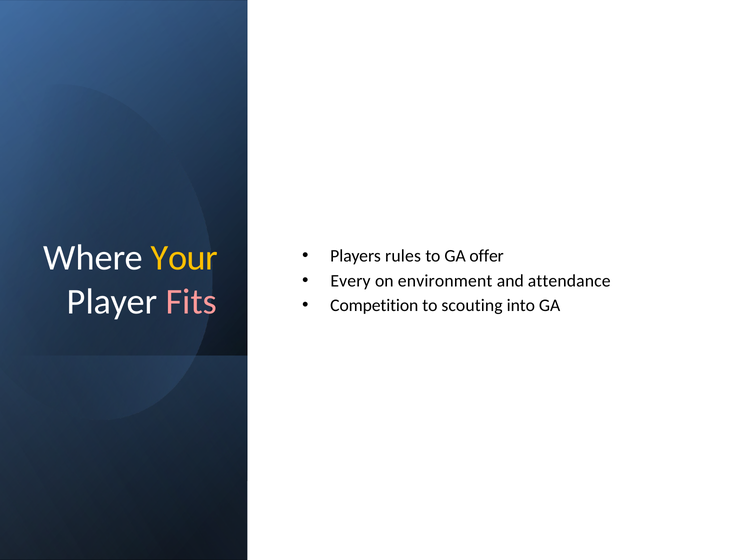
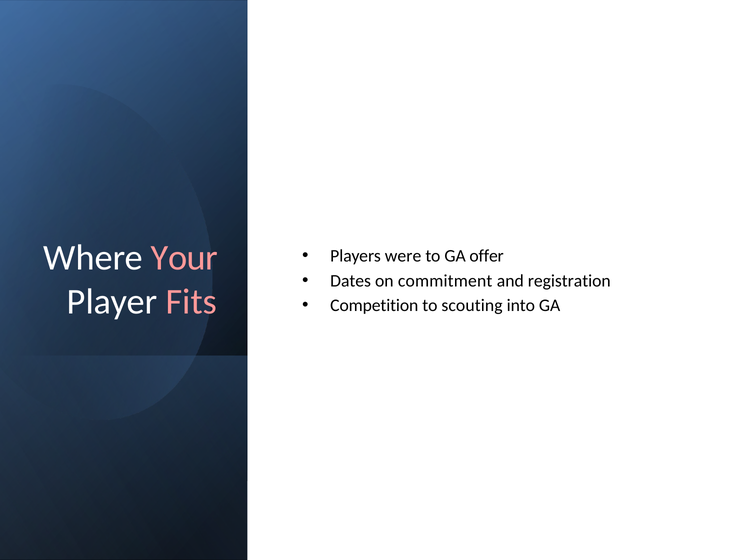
Your colour: yellow -> pink
rules: rules -> were
Every: Every -> Dates
environment: environment -> commitment
attendance: attendance -> registration
